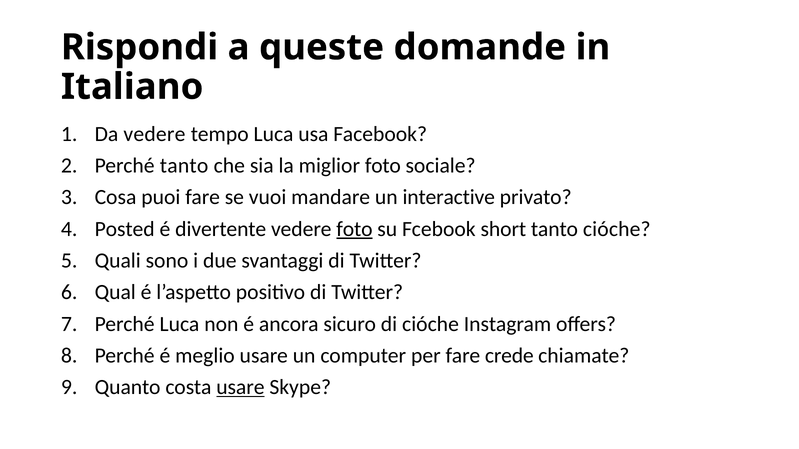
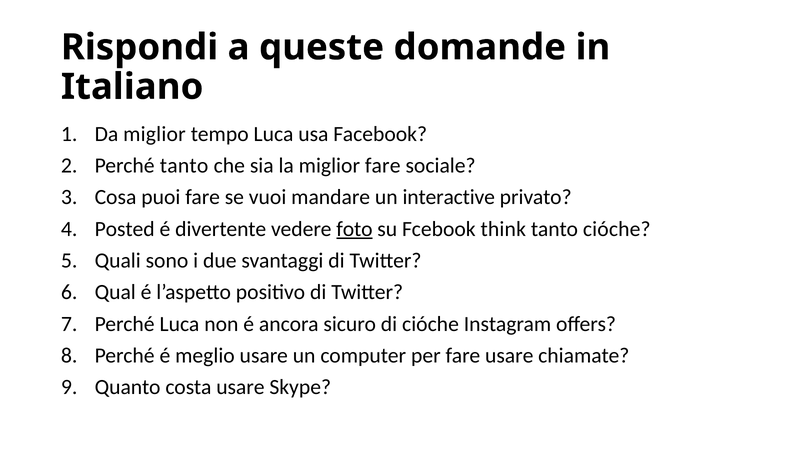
Da vedere: vedere -> miglior
miglior foto: foto -> fare
short: short -> think
fare crede: crede -> usare
usare at (240, 388) underline: present -> none
